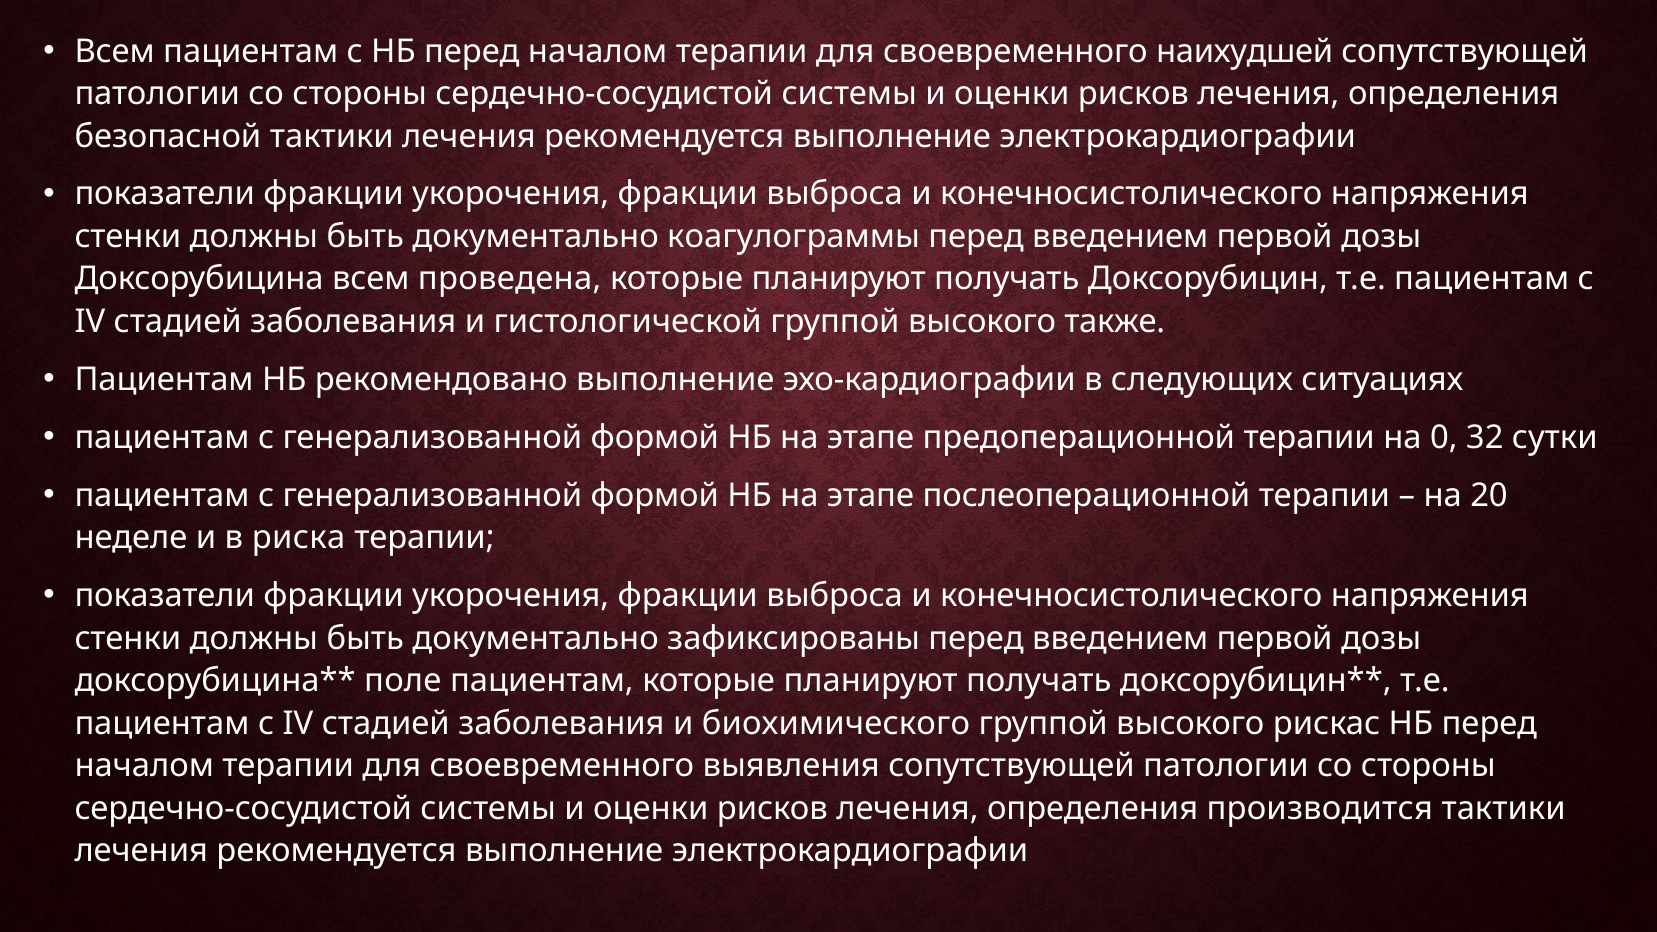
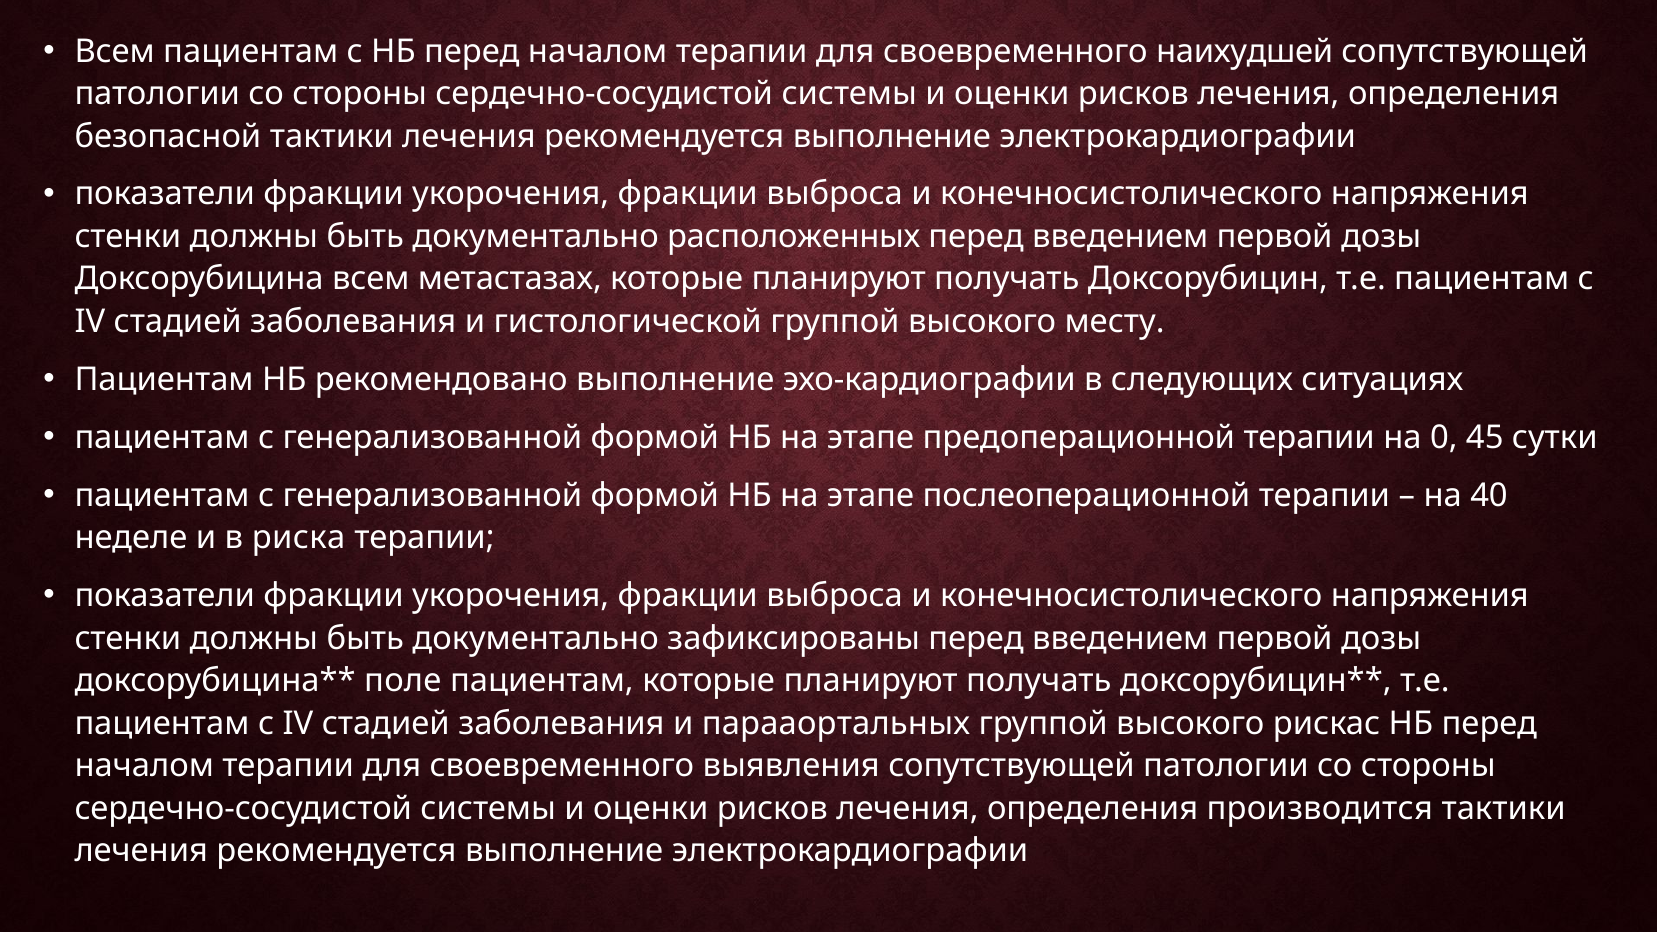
коагулограммы: коагулограммы -> расположенных
проведена: проведена -> метастазах
также: также -> месту
32: 32 -> 45
20: 20 -> 40
биохимического: биохимического -> парааортальных
